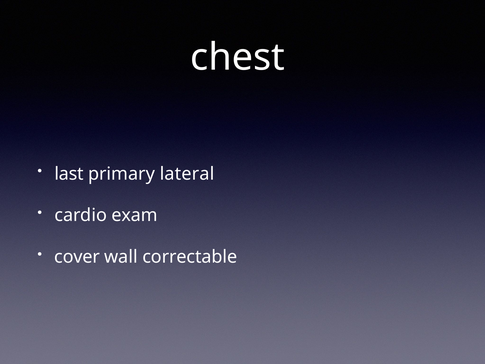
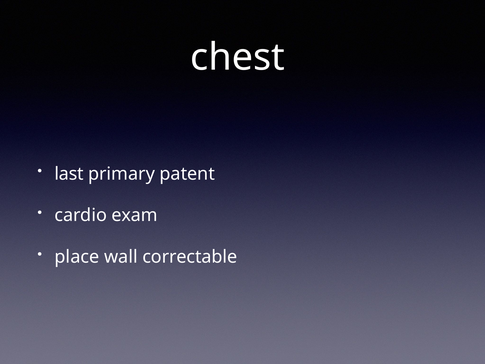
lateral: lateral -> patent
cover: cover -> place
